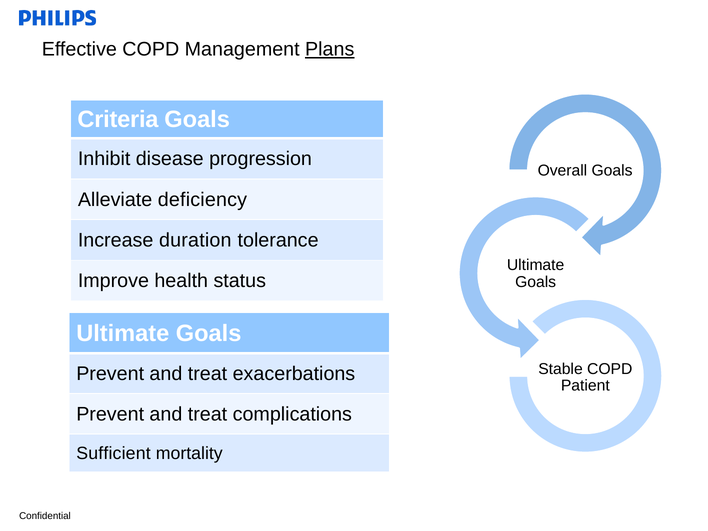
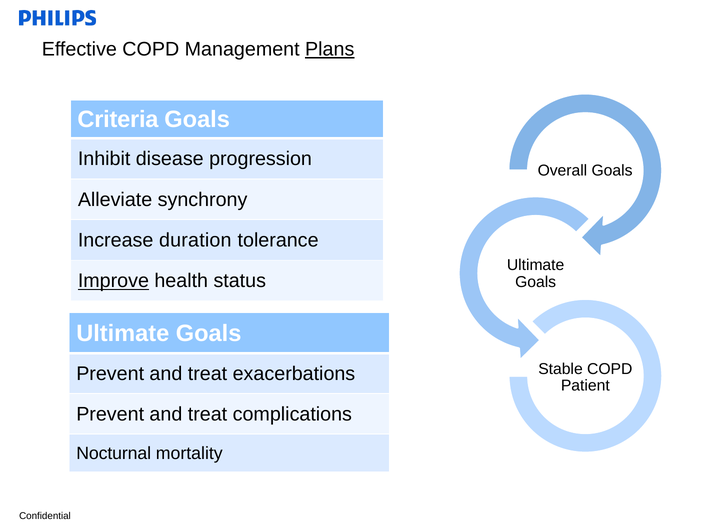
deficiency: deficiency -> synchrony
Improve underline: none -> present
Sufficient: Sufficient -> Nocturnal
